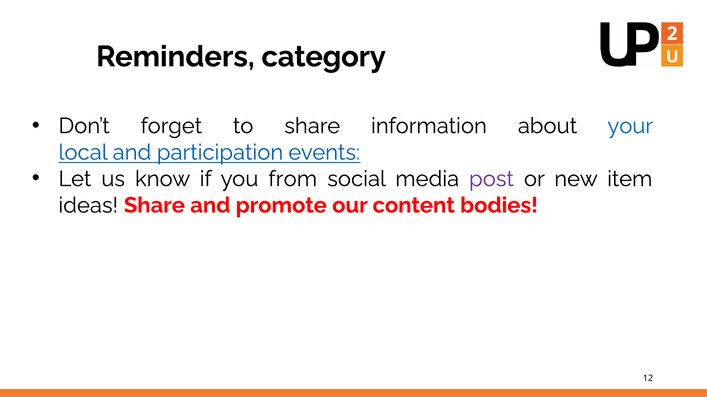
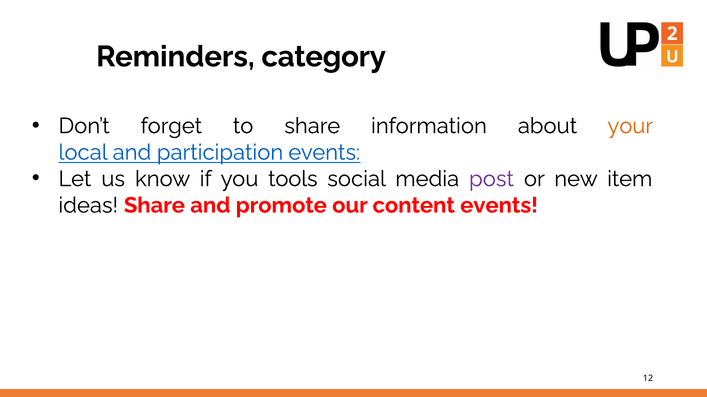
your colour: blue -> orange
from: from -> tools
content bodies: bodies -> events
